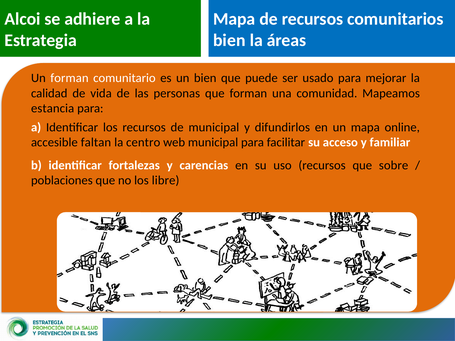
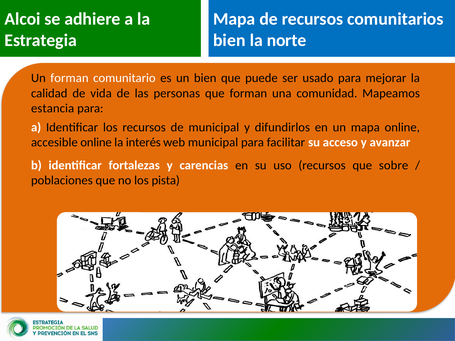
áreas: áreas -> norte
accesible faltan: faltan -> online
centro: centro -> interés
familiar: familiar -> avanzar
libre: libre -> pista
